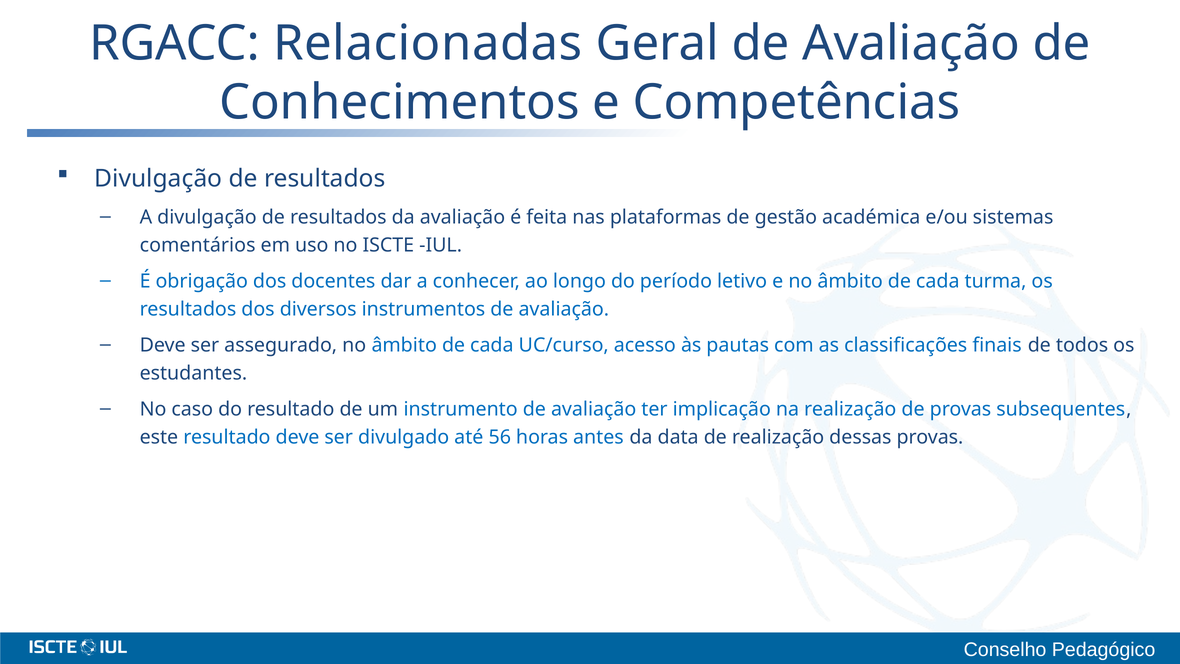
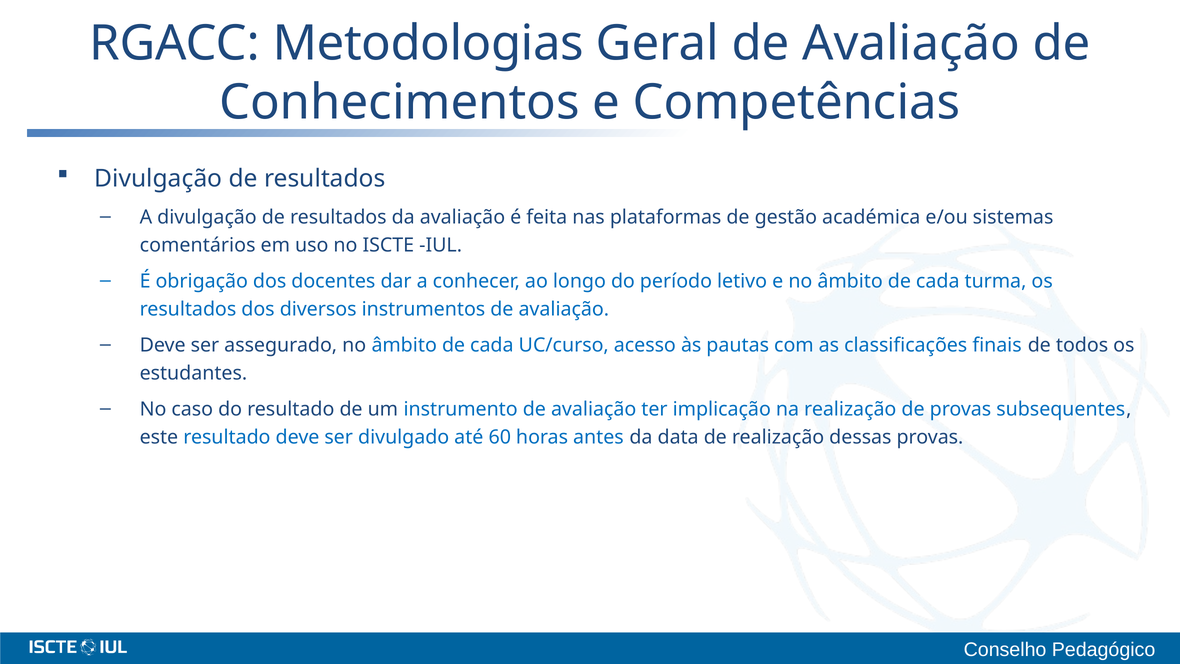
Relacionadas: Relacionadas -> Metodologias
56: 56 -> 60
